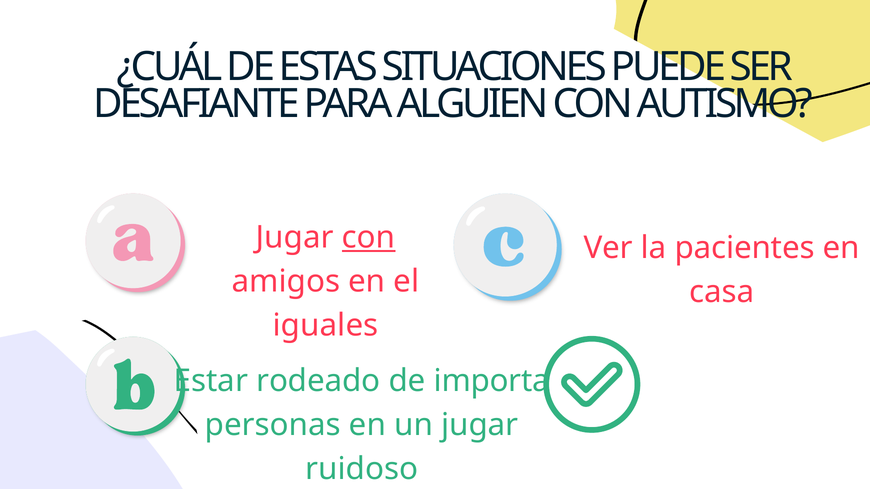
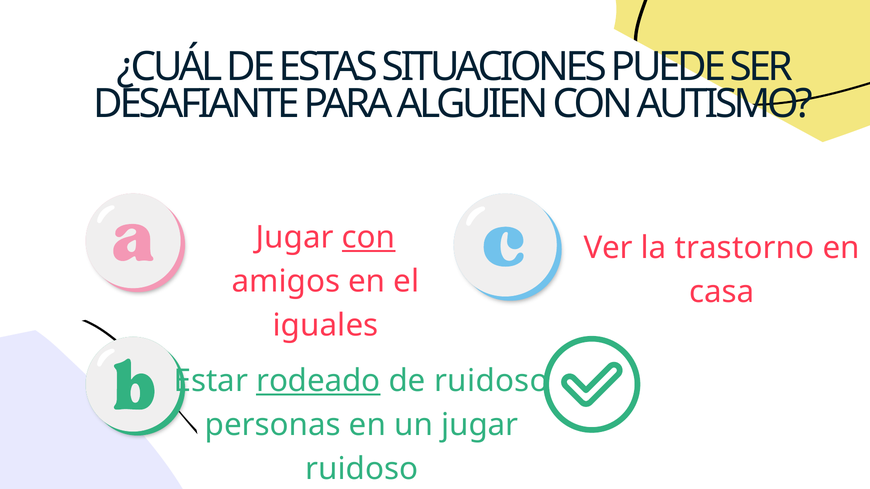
pacientes: pacientes -> trastorno
rodeado underline: none -> present
de importa: importa -> ruidoso
